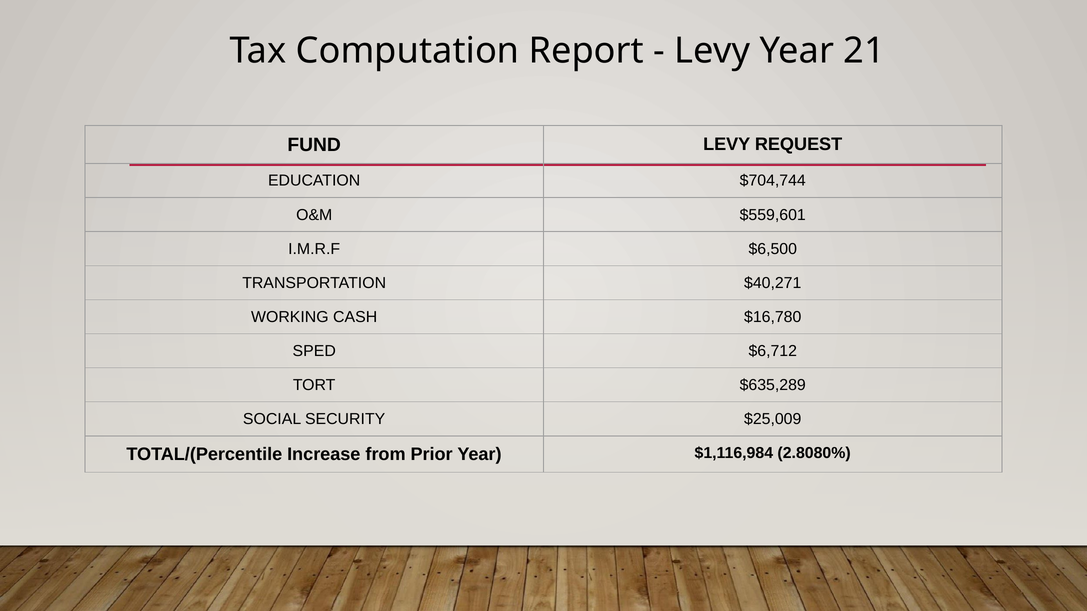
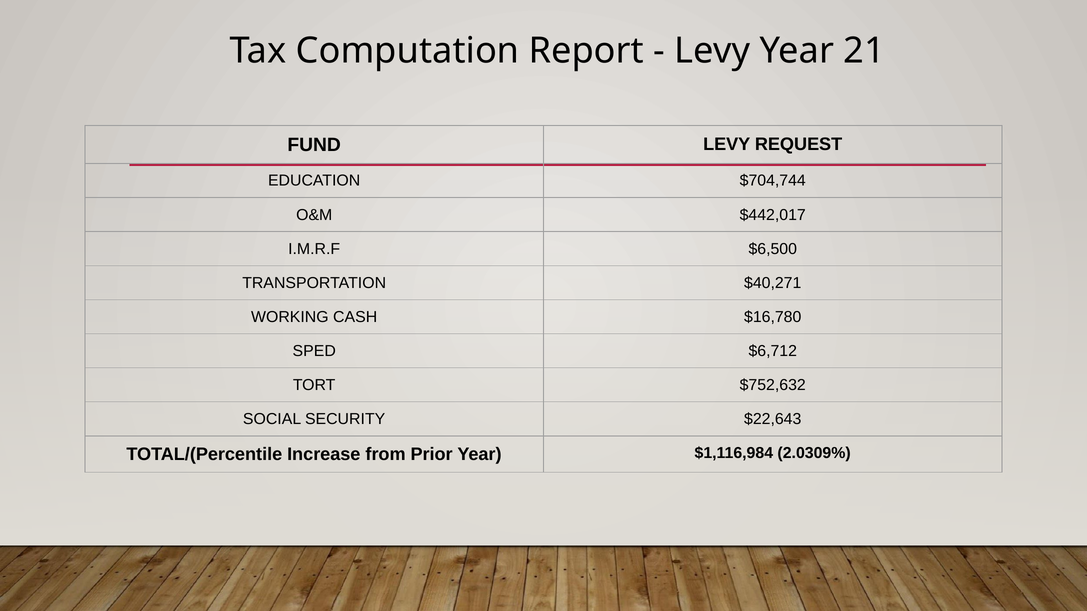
$559,601: $559,601 -> $442,017
$635,289: $635,289 -> $752,632
$25,009: $25,009 -> $22,643
2.8080%: 2.8080% -> 2.0309%
